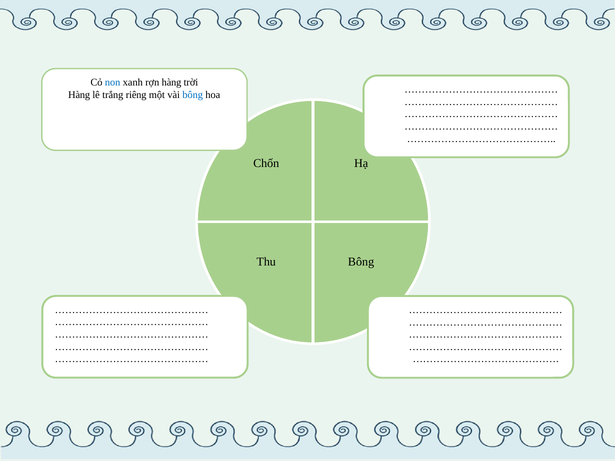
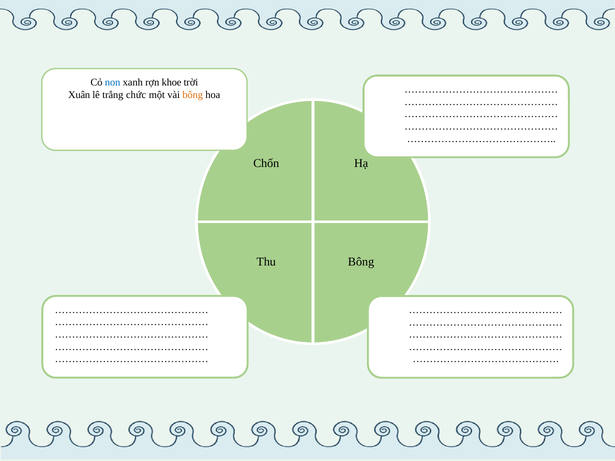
rợn hàng: hàng -> khoe
Hàng at (79, 95): Hàng -> Xuân
riêng: riêng -> chức
bông at (193, 95) colour: blue -> orange
